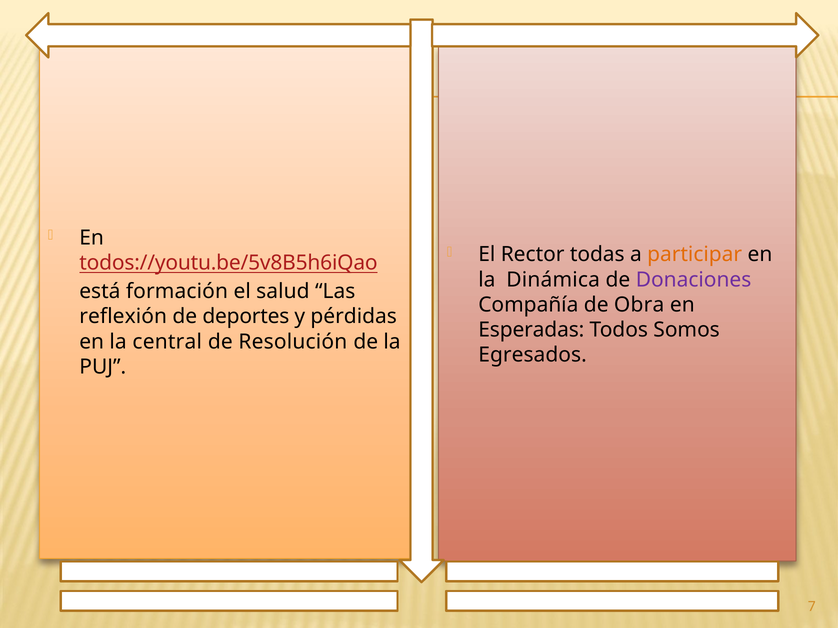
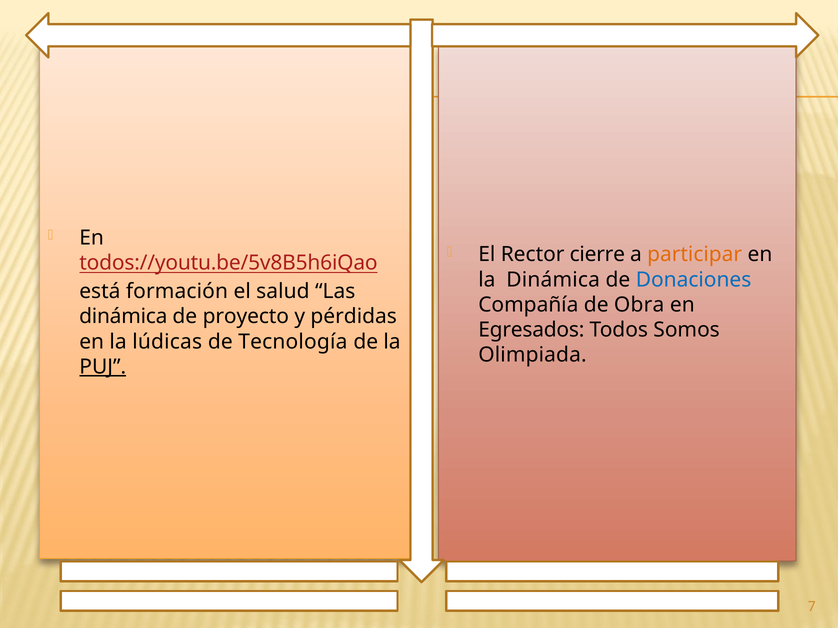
todas: todas -> cierre
Donaciones colour: purple -> blue
reflexión at (123, 317): reflexión -> dinámica
deportes: deportes -> proyecto
Esperadas: Esperadas -> Egresados
central: central -> lúdicas
Resolución: Resolución -> Tecnología
Egresados: Egresados -> Olimpiada
PUJ underline: none -> present
